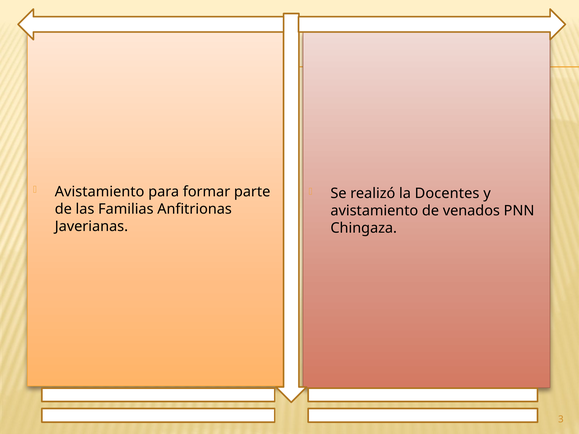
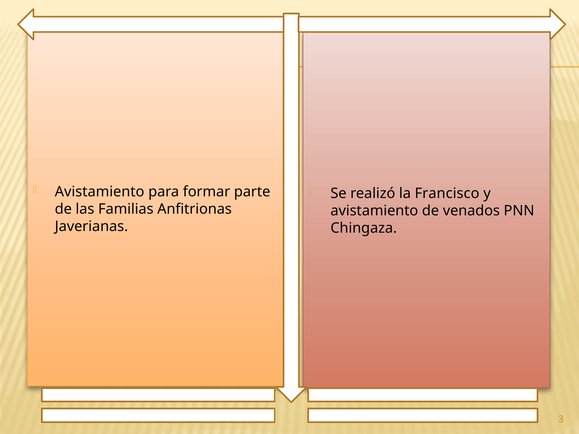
Docentes: Docentes -> Francisco
